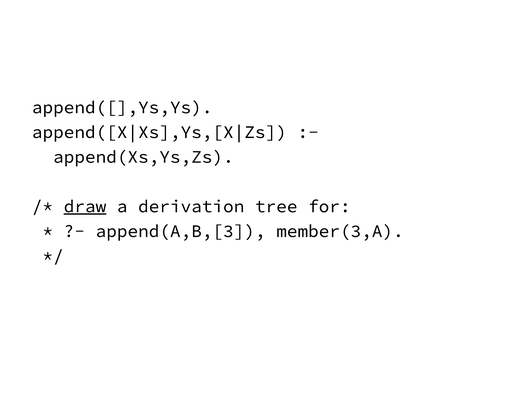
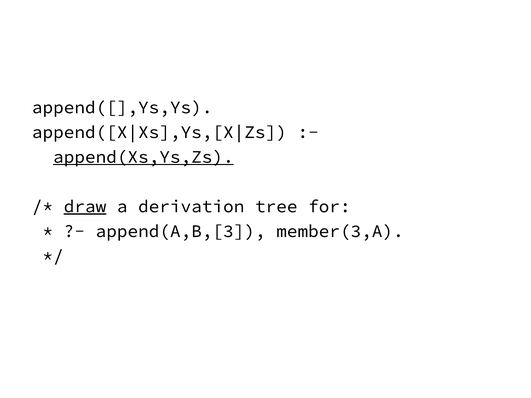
append(Xs,Ys,Zs underline: none -> present
